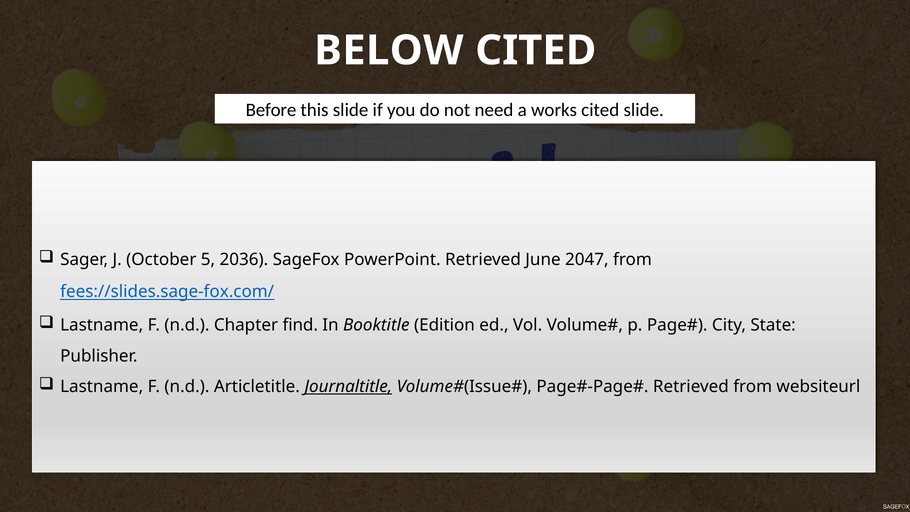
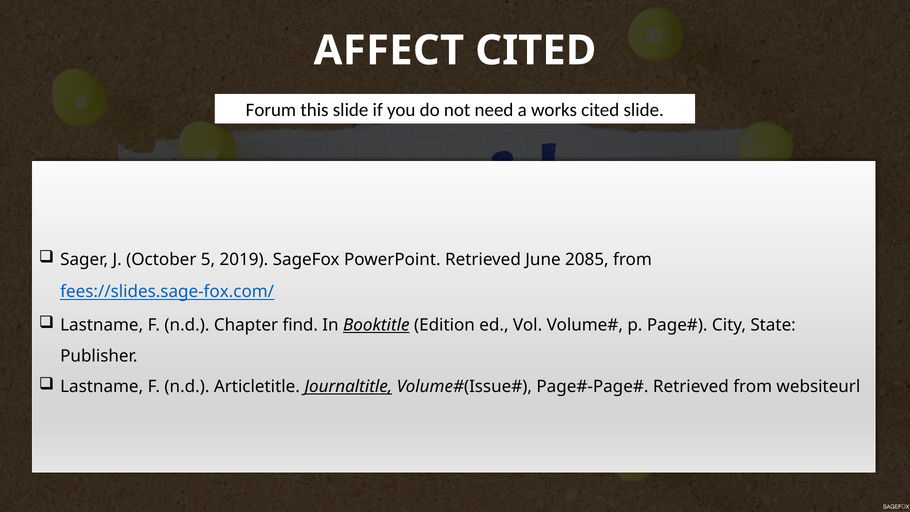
BELOW: BELOW -> AFFECT
Before: Before -> Forum
2036: 2036 -> 2019
2047: 2047 -> 2085
Booktitle underline: none -> present
